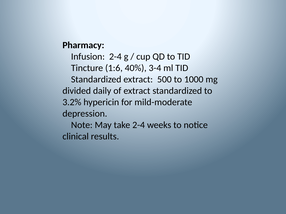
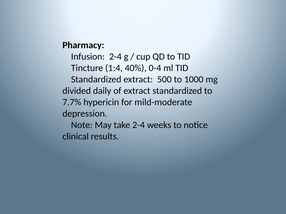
1:6: 1:6 -> 1:4
3-4: 3-4 -> 0-4
3.2%: 3.2% -> 7.7%
